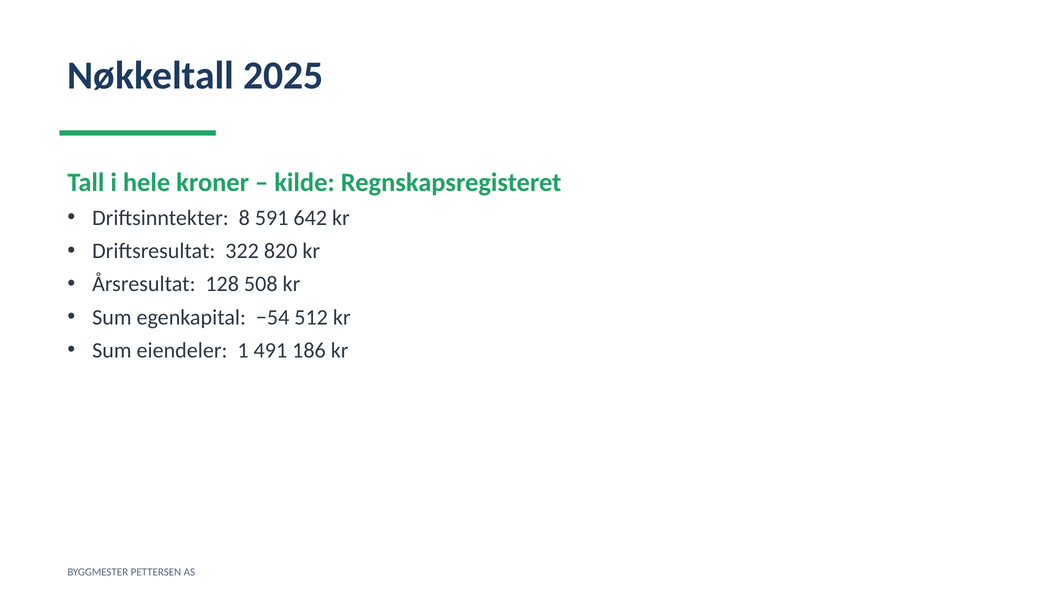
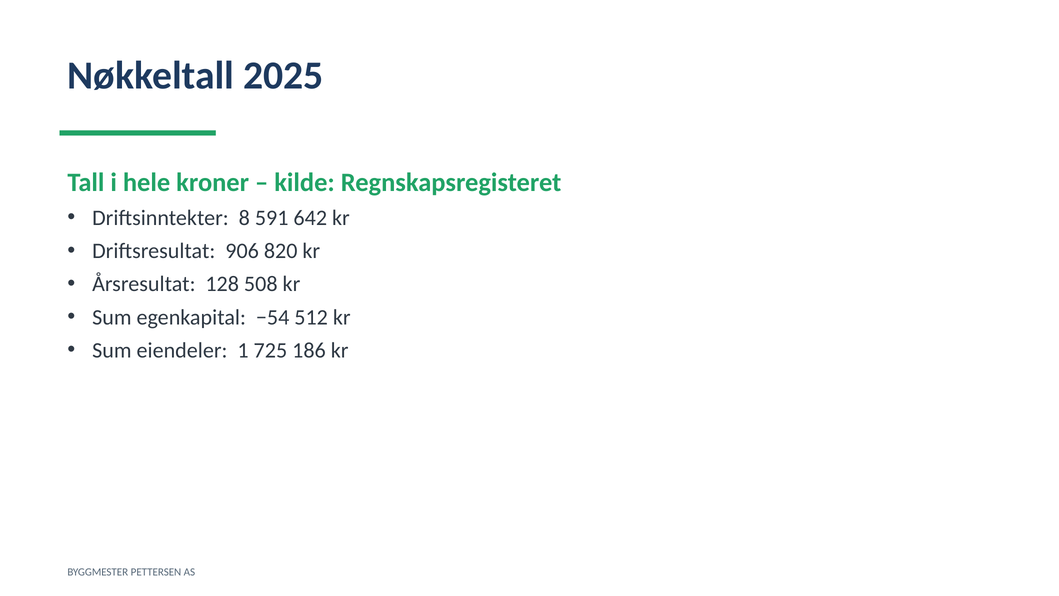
322: 322 -> 906
491: 491 -> 725
